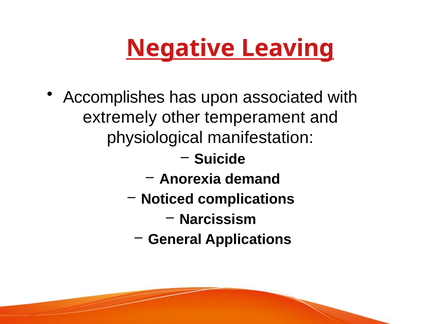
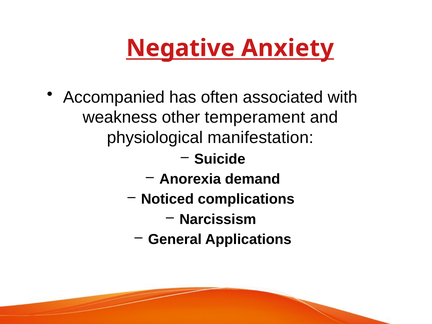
Leaving: Leaving -> Anxiety
Accomplishes: Accomplishes -> Accompanied
upon: upon -> often
extremely: extremely -> weakness
